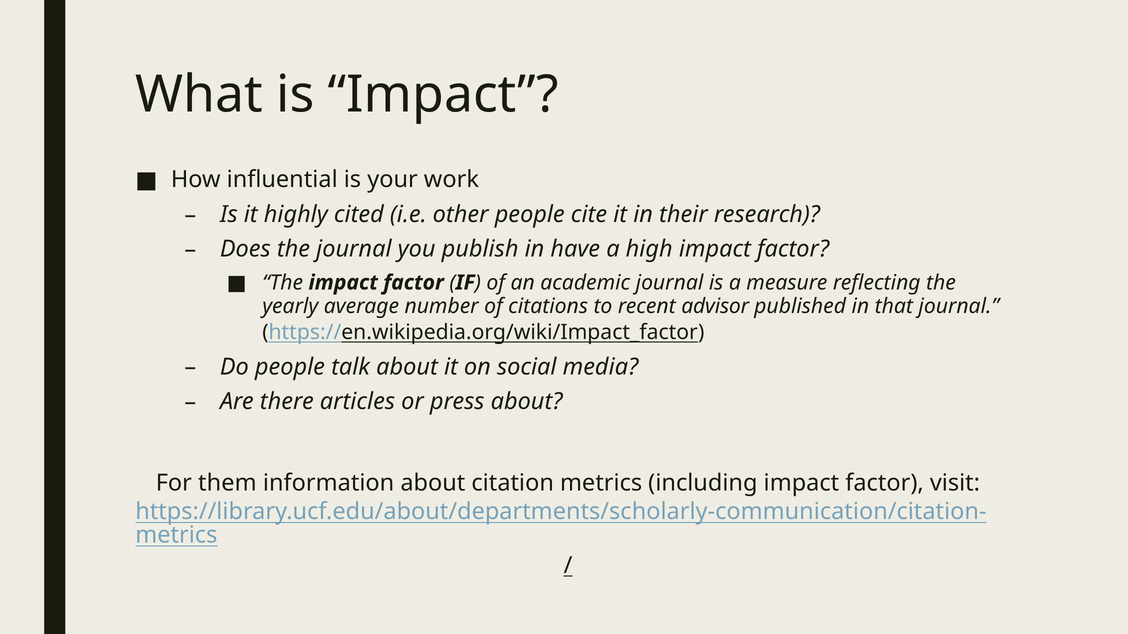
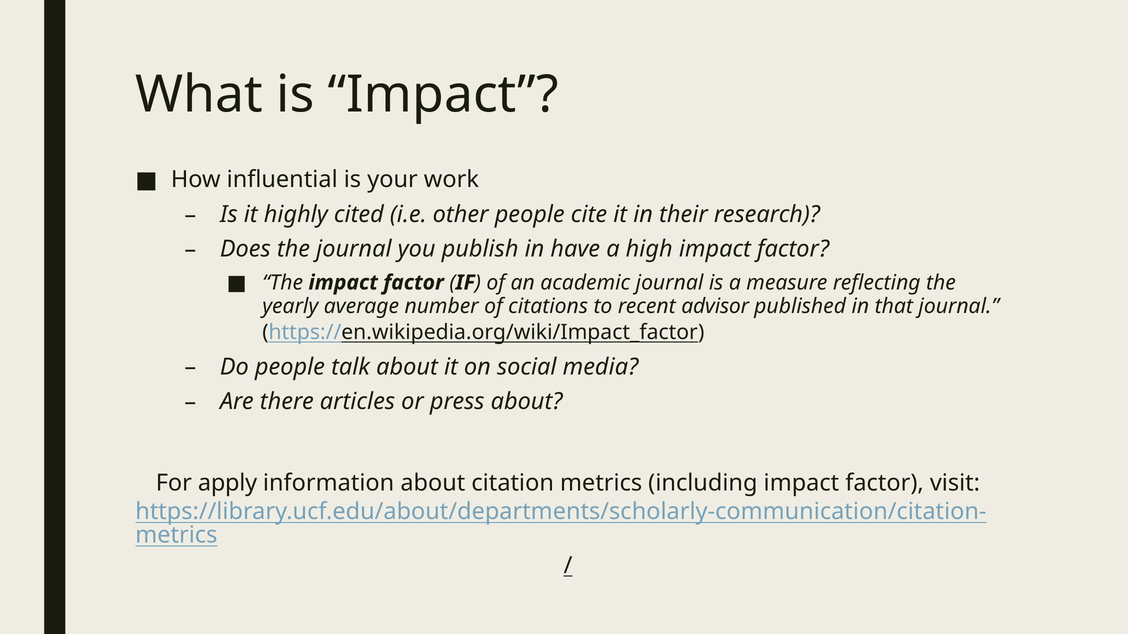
them: them -> apply
